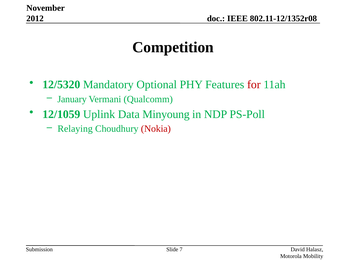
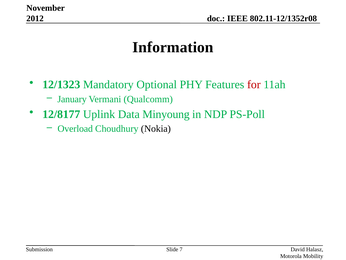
Competition: Competition -> Information
12/5320: 12/5320 -> 12/1323
12/1059: 12/1059 -> 12/8177
Relaying: Relaying -> Overload
Nokia colour: red -> black
